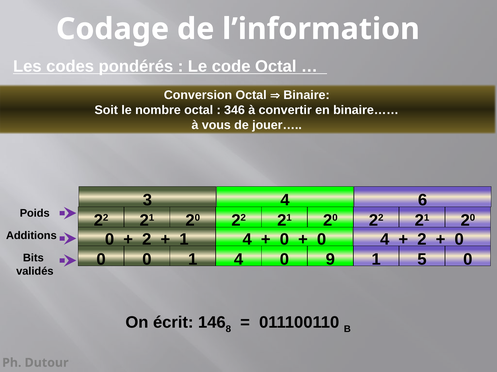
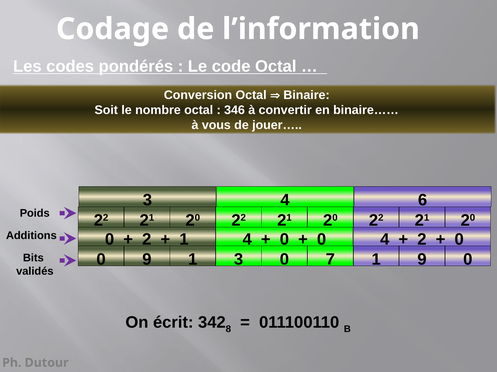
0 at (147, 260): 0 -> 9
4 at (239, 260): 4 -> 3
9: 9 -> 7
1 5: 5 -> 9
146: 146 -> 342
